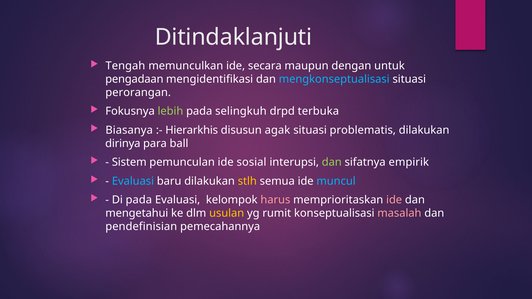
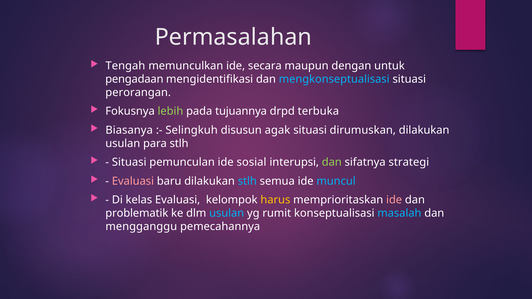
Ditindaklanjuti: Ditindaklanjuti -> Permasalahan
selingkuh: selingkuh -> tujuannya
Hierarkhis: Hierarkhis -> Selingkuh
problematis: problematis -> dirumuskan
dirinya at (123, 144): dirinya -> usulan
para ball: ball -> stlh
Sistem at (129, 162): Sistem -> Situasi
empirik: empirik -> strategi
Evaluasi at (133, 181) colour: light blue -> pink
stlh at (247, 181) colour: yellow -> light blue
Di pada: pada -> kelas
harus colour: pink -> yellow
mengetahui: mengetahui -> problematik
usulan at (227, 213) colour: yellow -> light blue
masalah colour: pink -> light blue
pendefinisian: pendefinisian -> mengganggu
